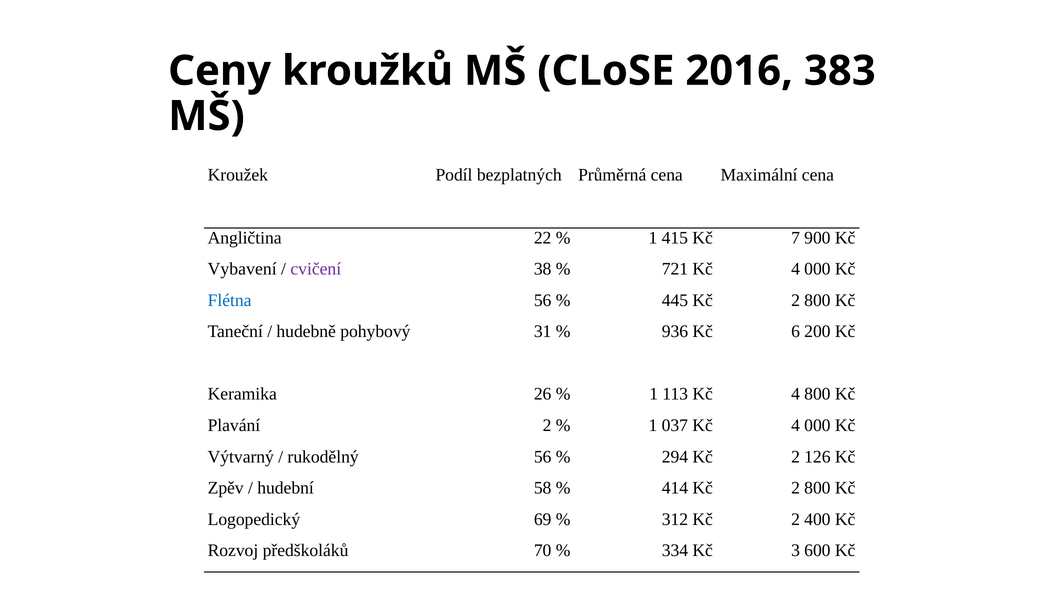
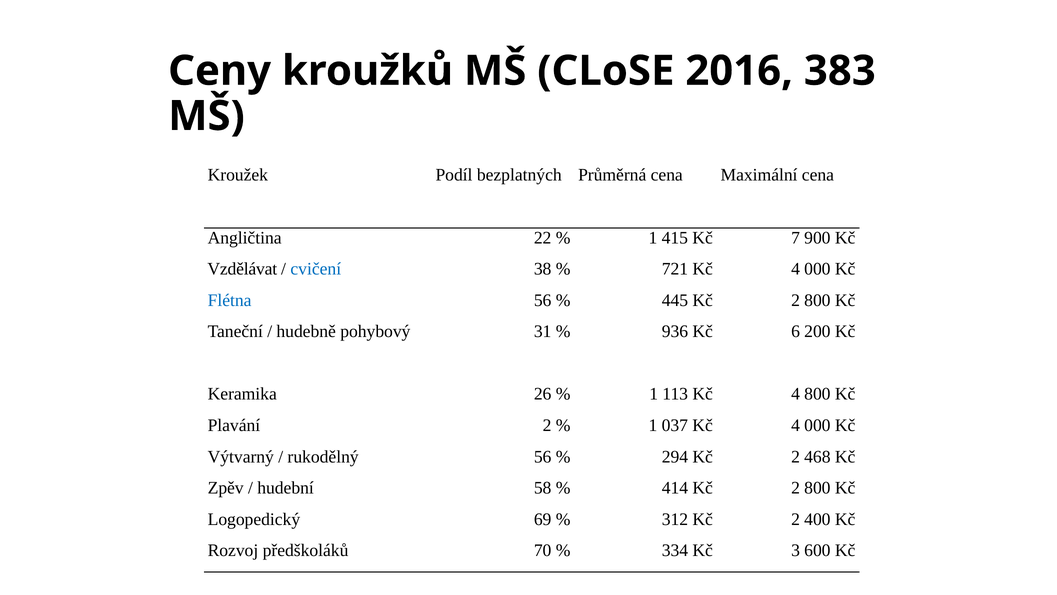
Vybavení: Vybavení -> Vzdělávat
cvičení colour: purple -> blue
126: 126 -> 468
